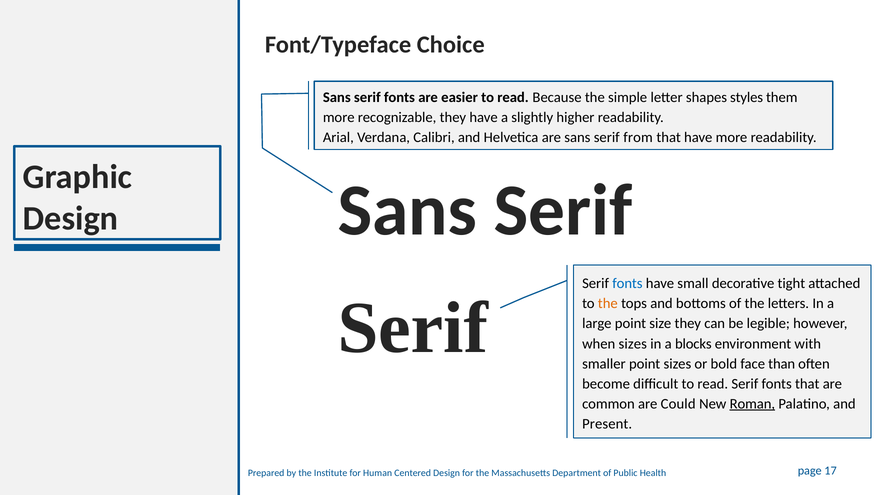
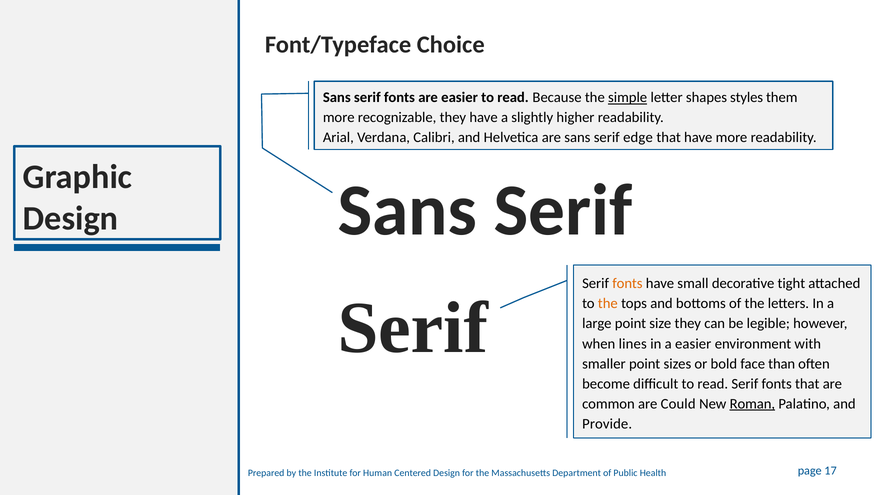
simple underline: none -> present
from: from -> edge
fonts at (627, 284) colour: blue -> orange
when sizes: sizes -> lines
a blocks: blocks -> easier
Present: Present -> Provide
